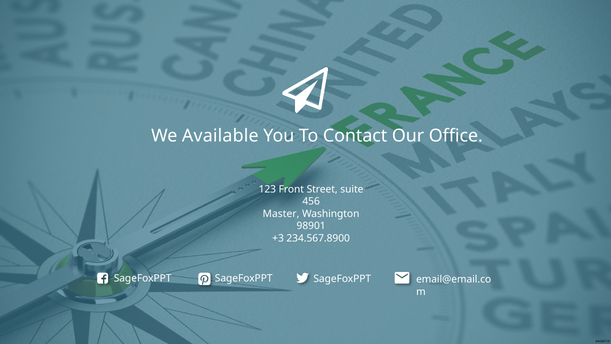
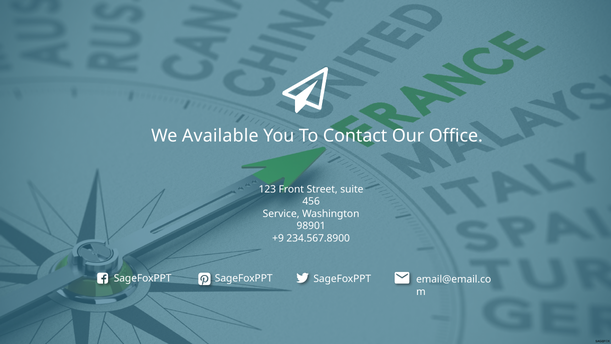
Master: Master -> Service
+3: +3 -> +9
